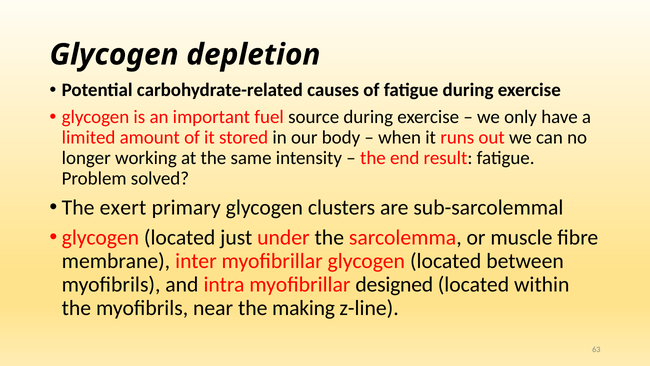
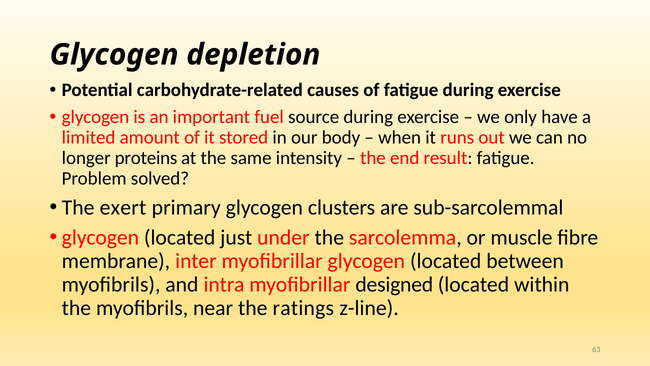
working: working -> proteins
making: making -> ratings
